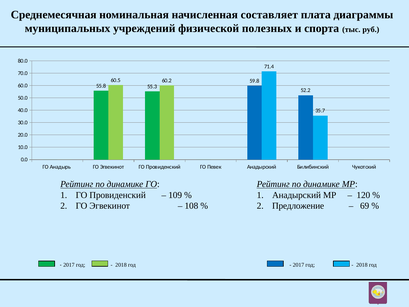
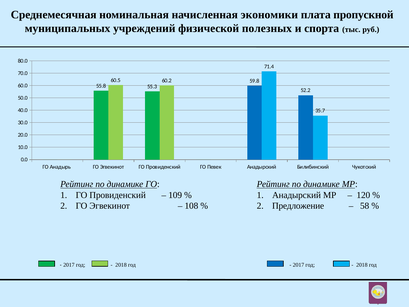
составляет: составляет -> экономики
диаграммы: диаграммы -> пропускной
69: 69 -> 58
